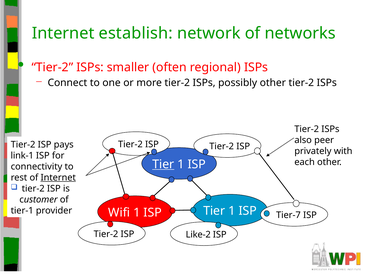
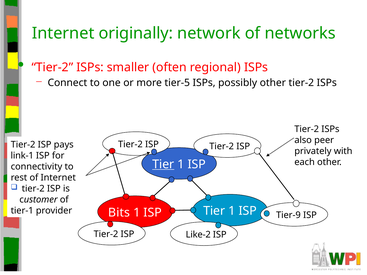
establish: establish -> originally
more tier-2: tier-2 -> tier-5
Internet at (58, 178) underline: present -> none
Wifi: Wifi -> Bits
Tier-7: Tier-7 -> Tier-9
